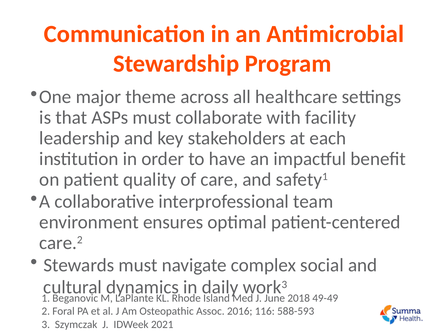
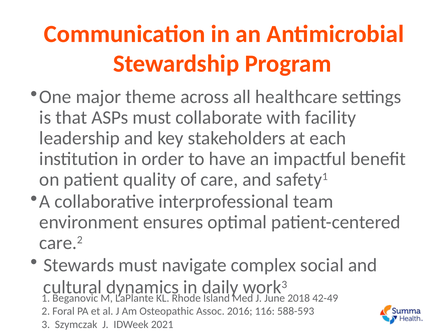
49-49: 49-49 -> 42-49
